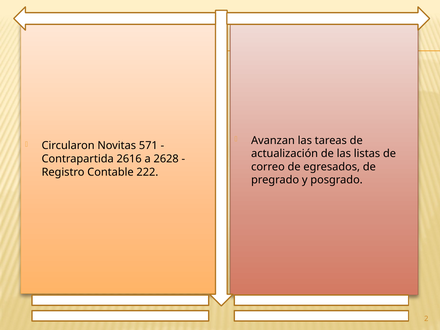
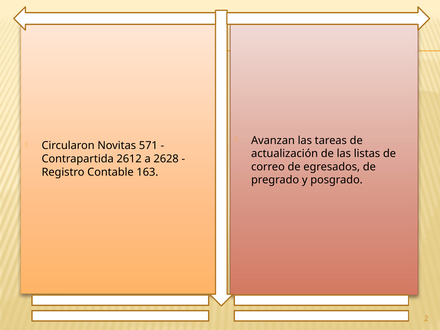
2616: 2616 -> 2612
222: 222 -> 163
